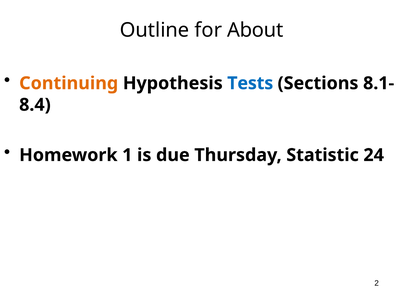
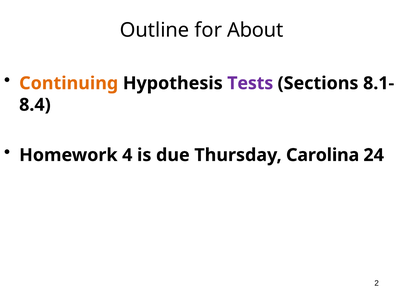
Tests colour: blue -> purple
1: 1 -> 4
Statistic: Statistic -> Carolina
